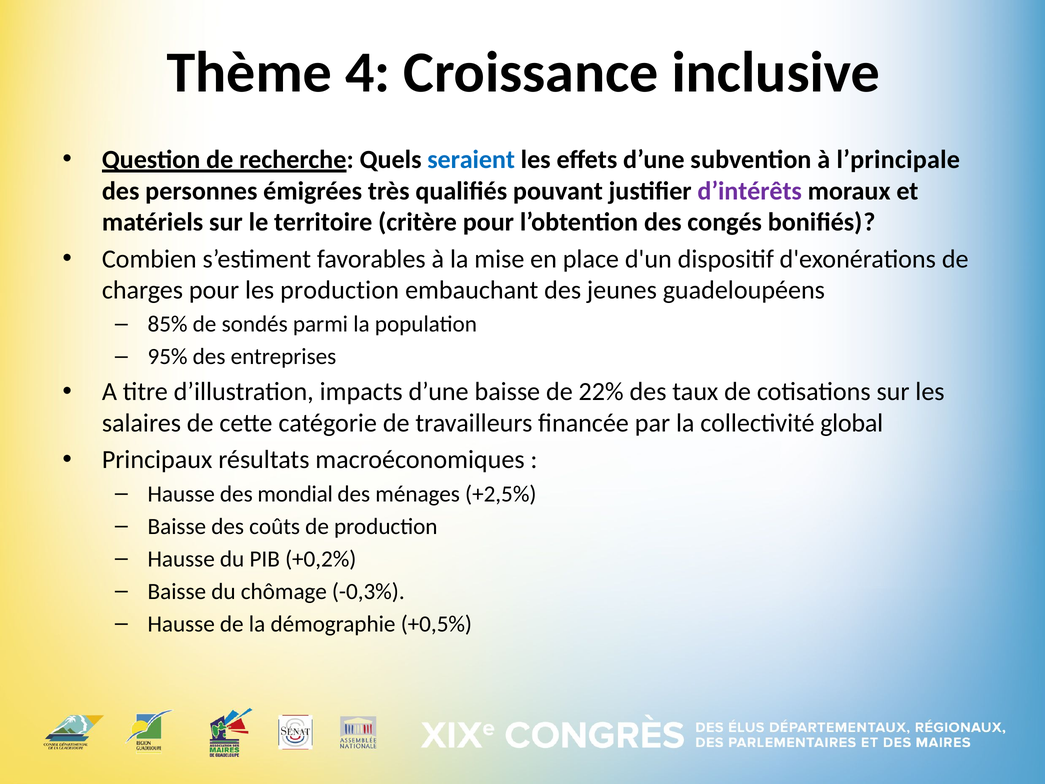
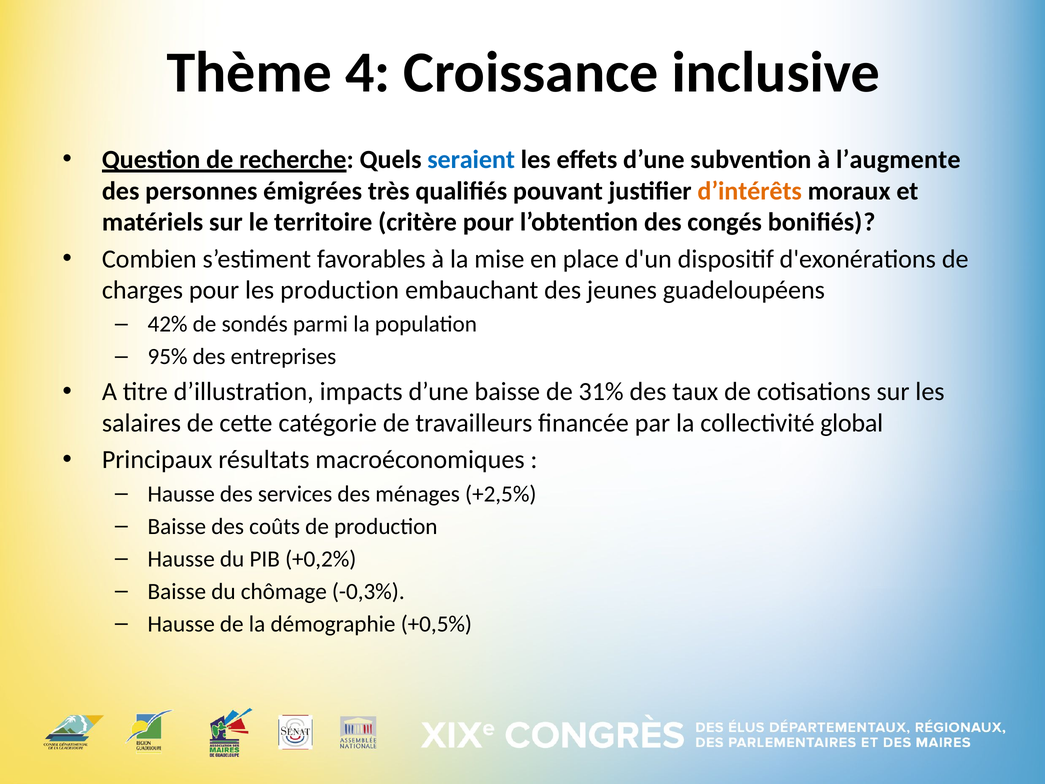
l’principale: l’principale -> l’augmente
d’intérêts colour: purple -> orange
85%: 85% -> 42%
22%: 22% -> 31%
mondial: mondial -> services
